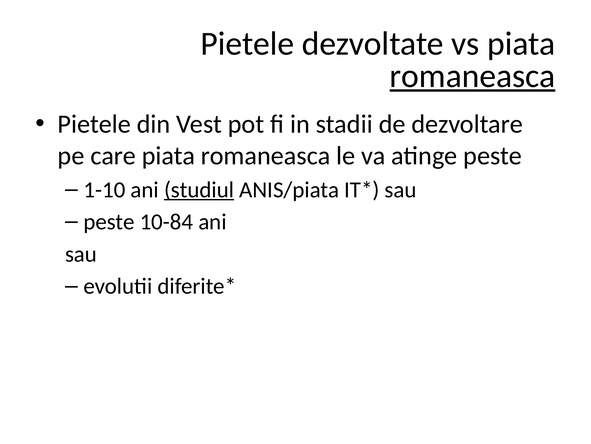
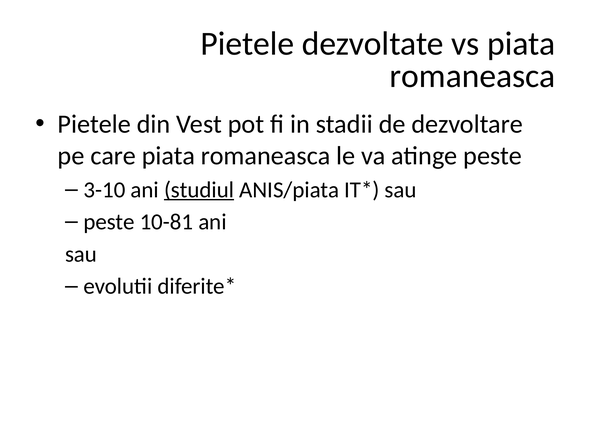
romaneasca at (473, 76) underline: present -> none
1-10: 1-10 -> 3-10
10-84: 10-84 -> 10-81
